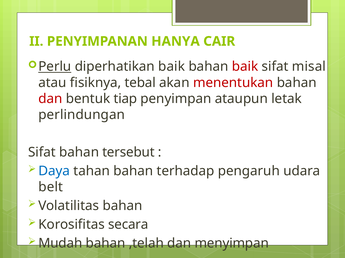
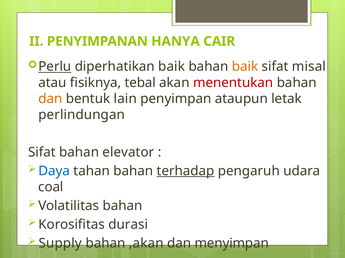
baik at (245, 67) colour: red -> orange
dan at (50, 99) colour: red -> orange
tiap: tiap -> lain
tersebut: tersebut -> elevator
terhadap underline: none -> present
belt: belt -> coal
secara: secara -> durasi
Mudah: Mudah -> Supply
,telah: ,telah -> ,akan
